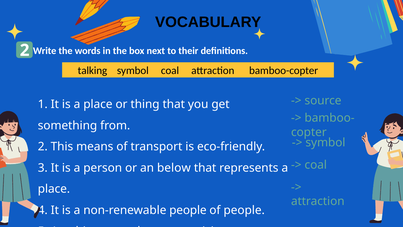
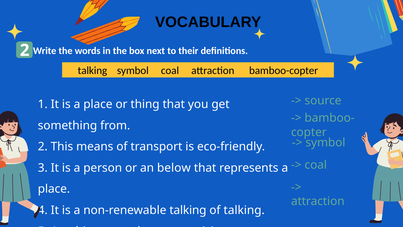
non-renewable people: people -> talking
of people: people -> talking
